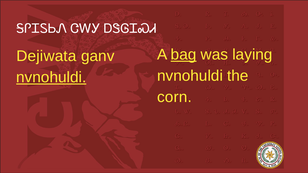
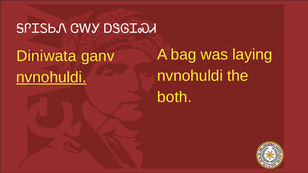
bag underline: present -> none
Dejiwata: Dejiwata -> Diniwata
corn: corn -> both
